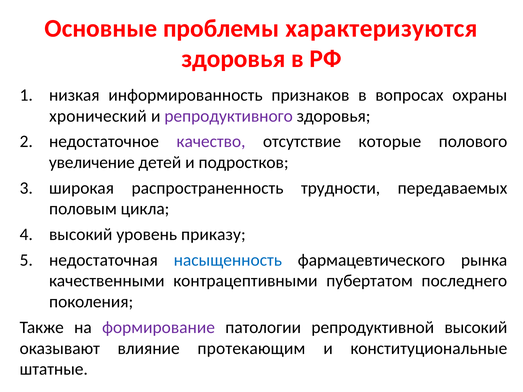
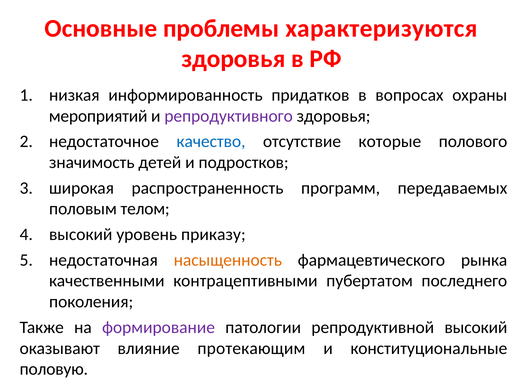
признаков: признаков -> придатков
хронический: хронический -> мероприятий
качество colour: purple -> blue
увеличение: увеличение -> значимость
трудности: трудности -> программ
цикла: цикла -> телом
насыщенность colour: blue -> orange
штатные: штатные -> половую
